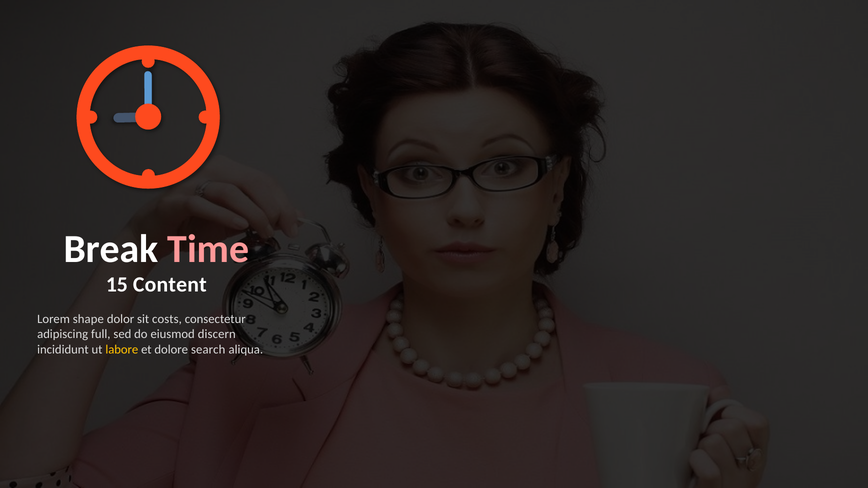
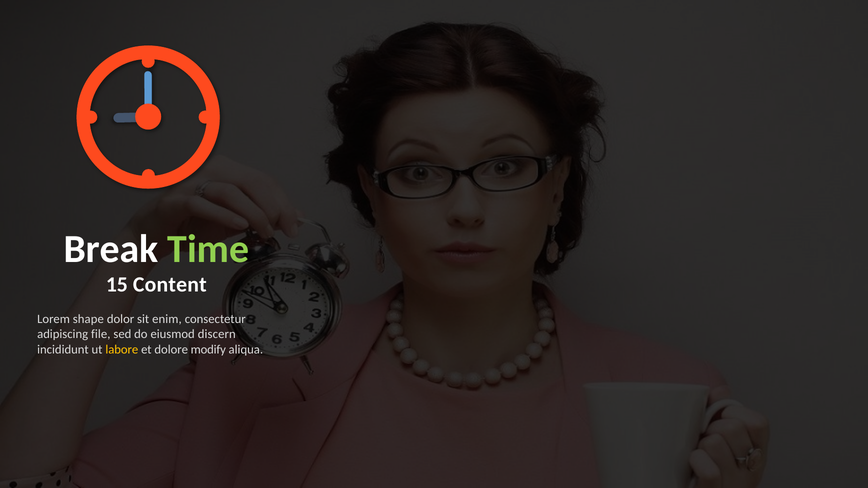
Time colour: pink -> light green
costs: costs -> enim
full: full -> file
search: search -> modify
